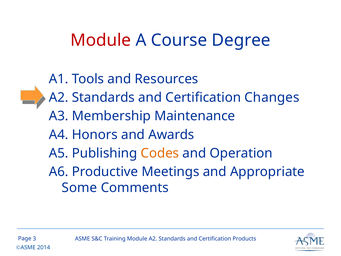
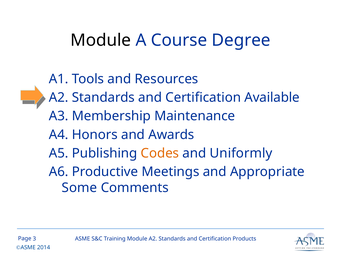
Module at (101, 40) colour: red -> black
Changes: Changes -> Available
Operation: Operation -> Uniformly
